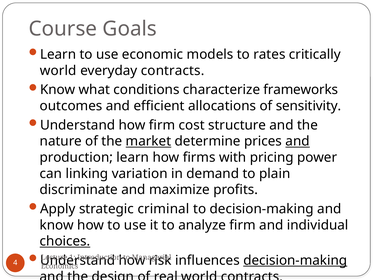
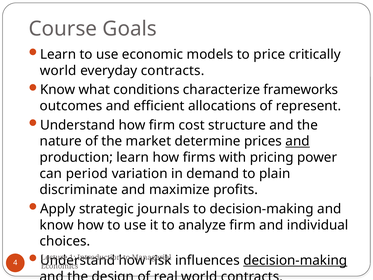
rates: rates -> price
sensitivity: sensitivity -> represent
market underline: present -> none
linking: linking -> period
criminal: criminal -> journals
choices underline: present -> none
